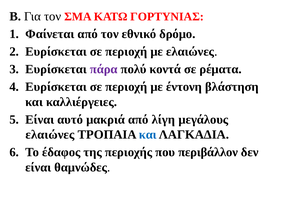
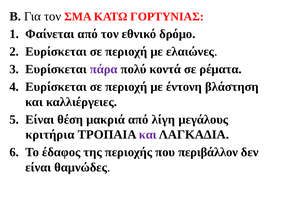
αυτό: αυτό -> θέση
ελαιώνες at (50, 135): ελαιώνες -> κριτήρια
και at (148, 135) colour: blue -> purple
